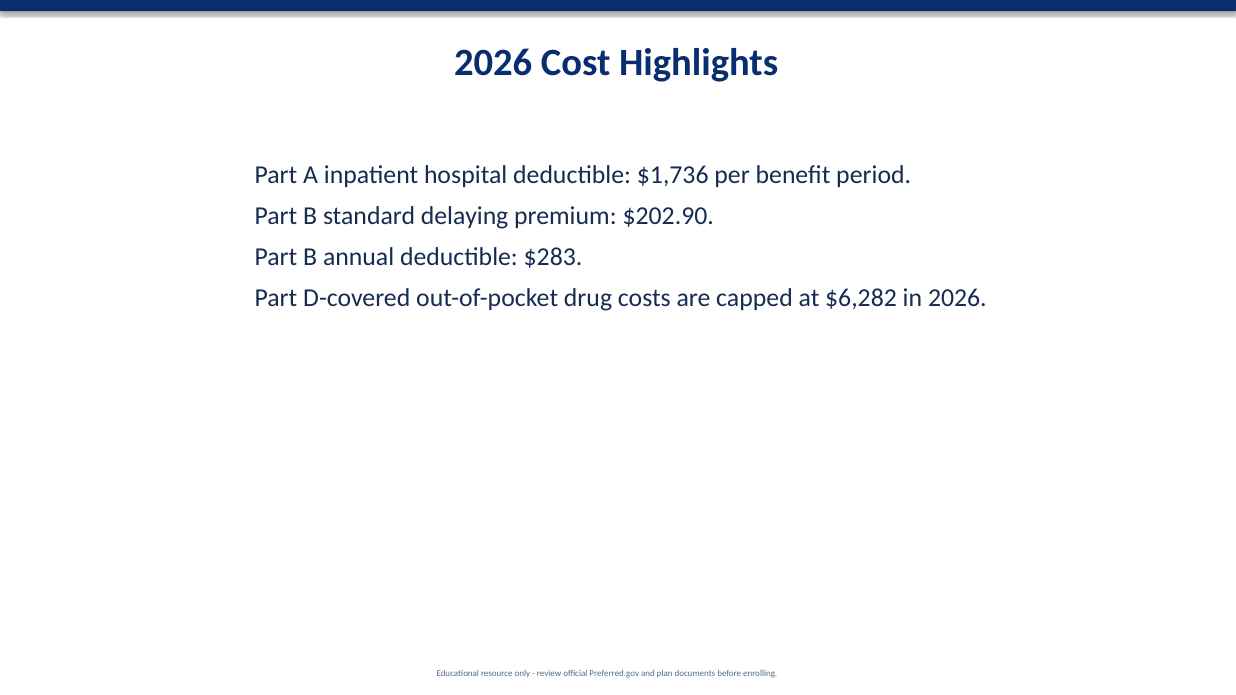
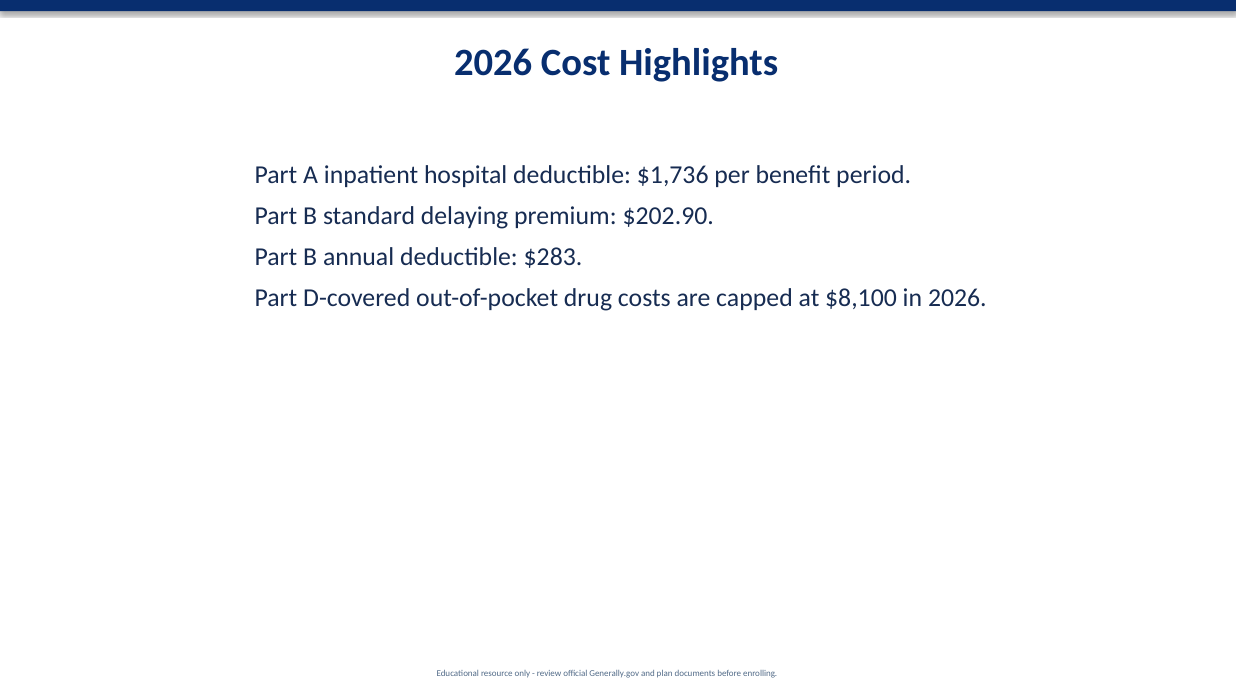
$6,282: $6,282 -> $8,100
Preferred.gov: Preferred.gov -> Generally.gov
